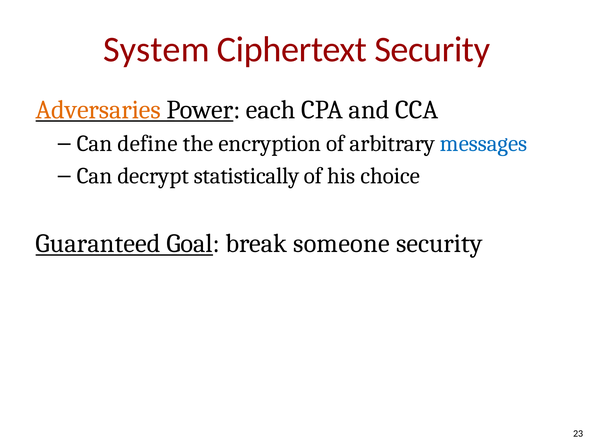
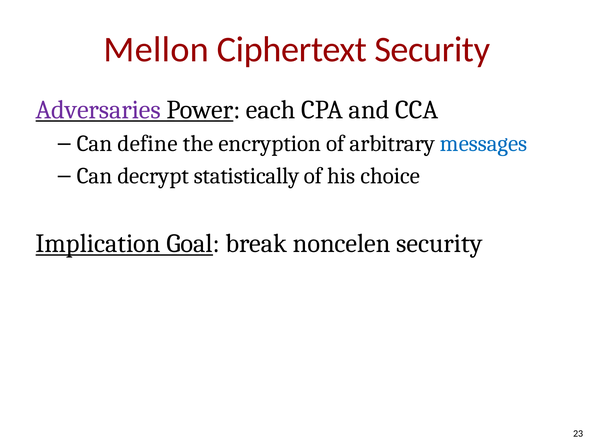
System: System -> Mellon
Adversaries colour: orange -> purple
Guaranteed: Guaranteed -> Implication
someone: someone -> noncelen
